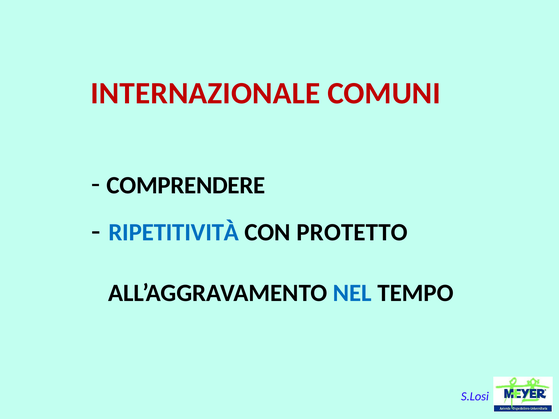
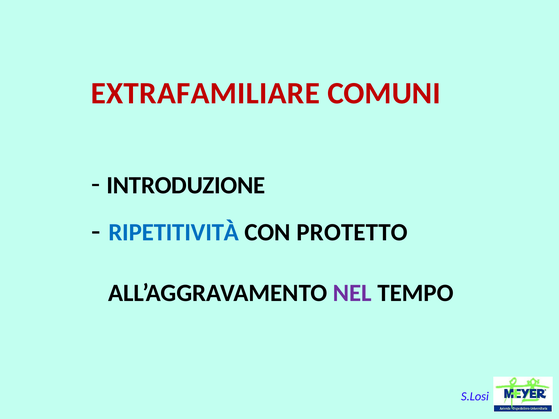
INTERNAZIONALE: INTERNAZIONALE -> EXTRAFAMILIARE
COMPRENDERE: COMPRENDERE -> INTRODUZIONE
NEL colour: blue -> purple
